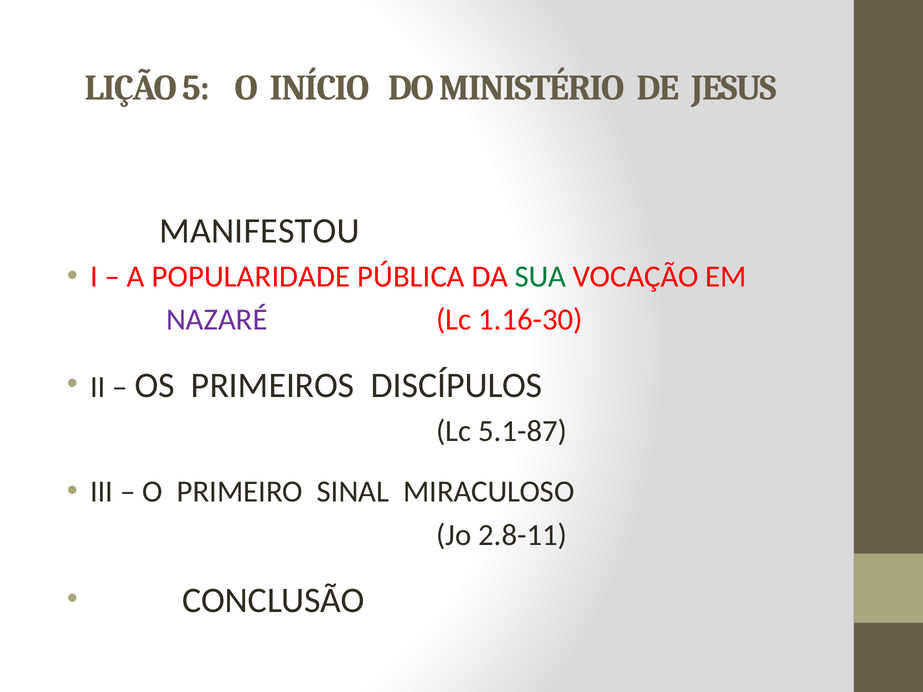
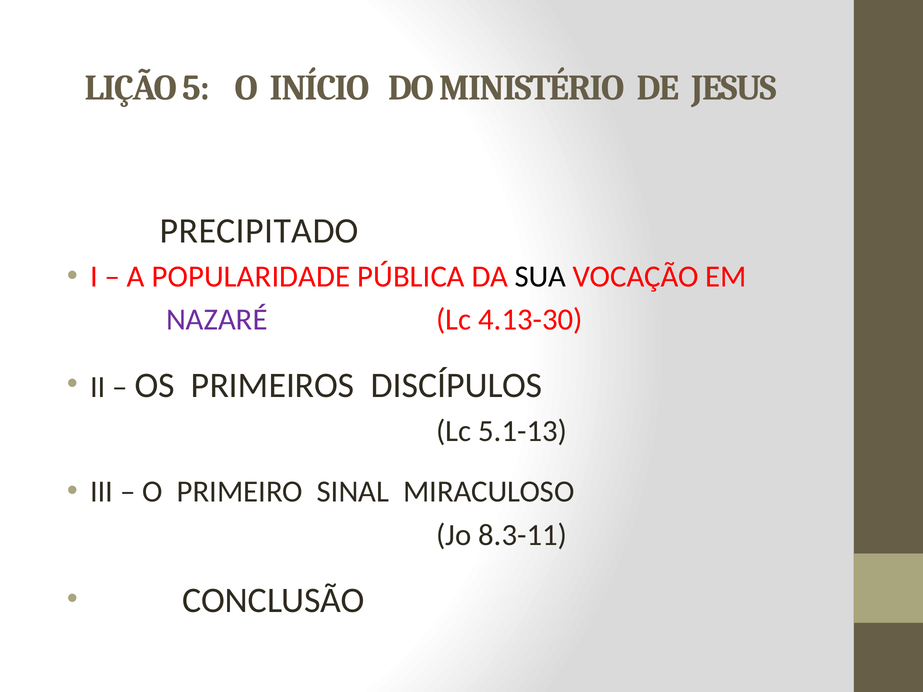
MANIFESTOU: MANIFESTOU -> PRECIPITADO
SUA colour: green -> black
1.16-30: 1.16-30 -> 4.13-30
5.1-87: 5.1-87 -> 5.1-13
2.8-11: 2.8-11 -> 8.3-11
